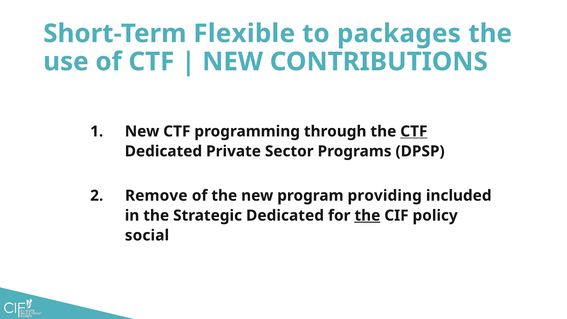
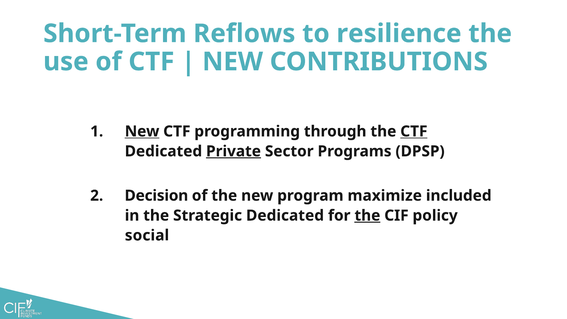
Flexible: Flexible -> Reflows
packages: packages -> resilience
New at (142, 131) underline: none -> present
Private underline: none -> present
Remove: Remove -> Decision
providing: providing -> maximize
